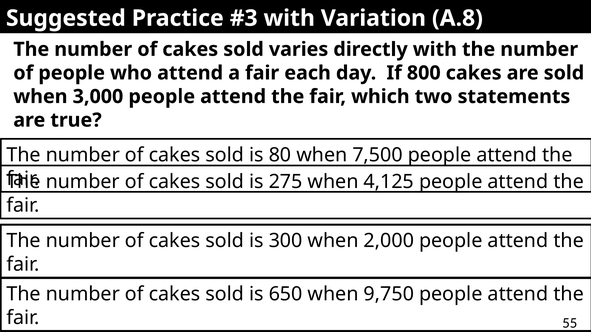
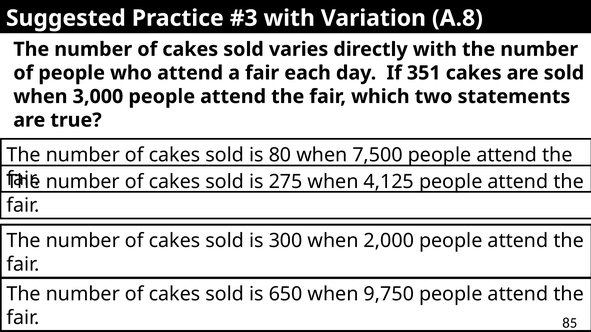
800: 800 -> 351
55: 55 -> 85
